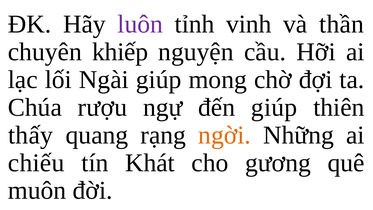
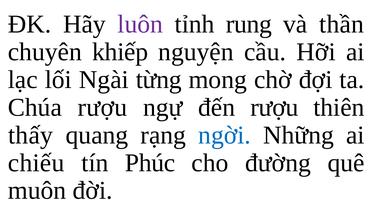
vinh: vinh -> rung
Ngài giúp: giúp -> từng
đến giúp: giúp -> rượu
ngời colour: orange -> blue
Khát: Khát -> Phúc
gương: gương -> đường
